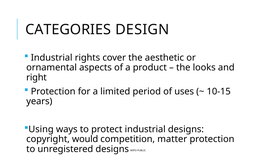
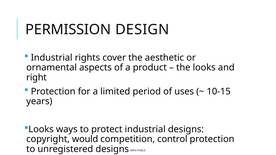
CATEGORIES: CATEGORIES -> PERMISSION
Using at (41, 129): Using -> Looks
matter: matter -> control
